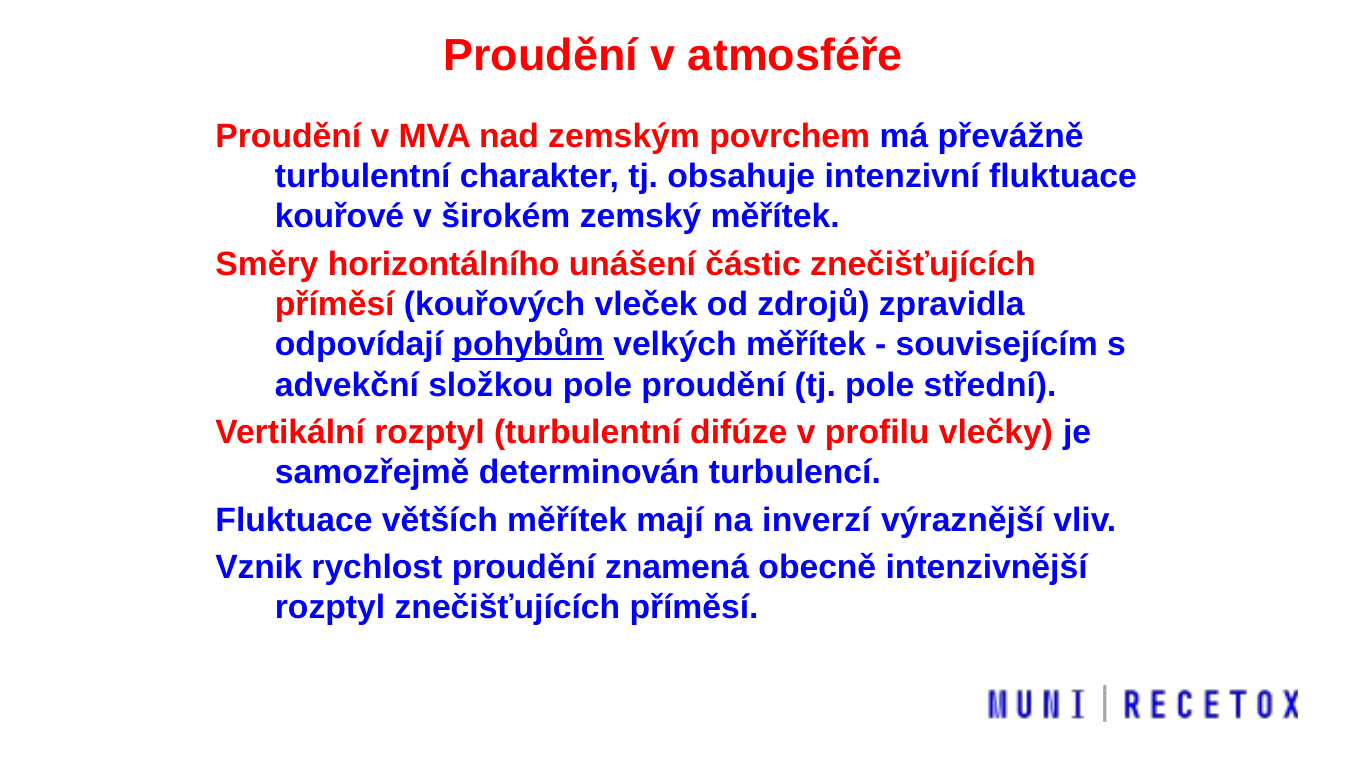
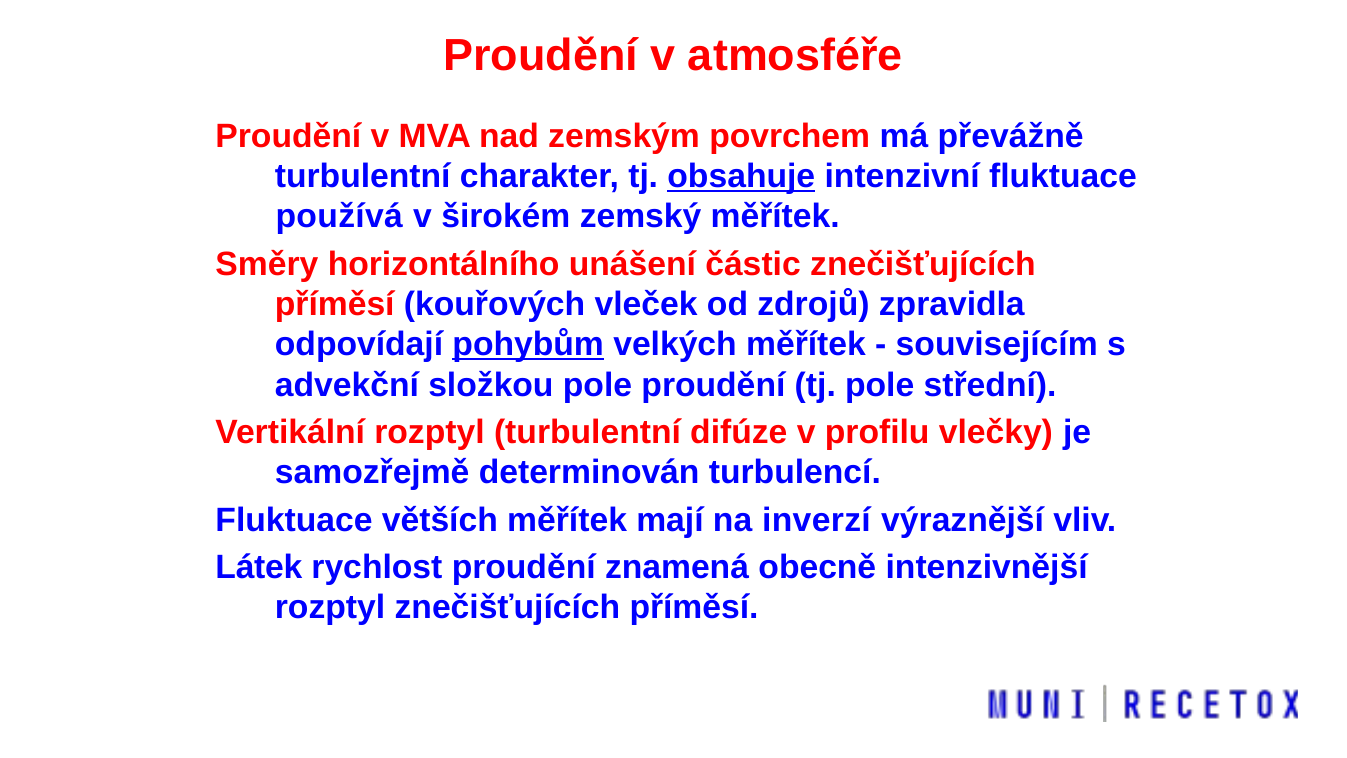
obsahuje underline: none -> present
kouřové: kouřové -> používá
Vznik: Vznik -> Látek
